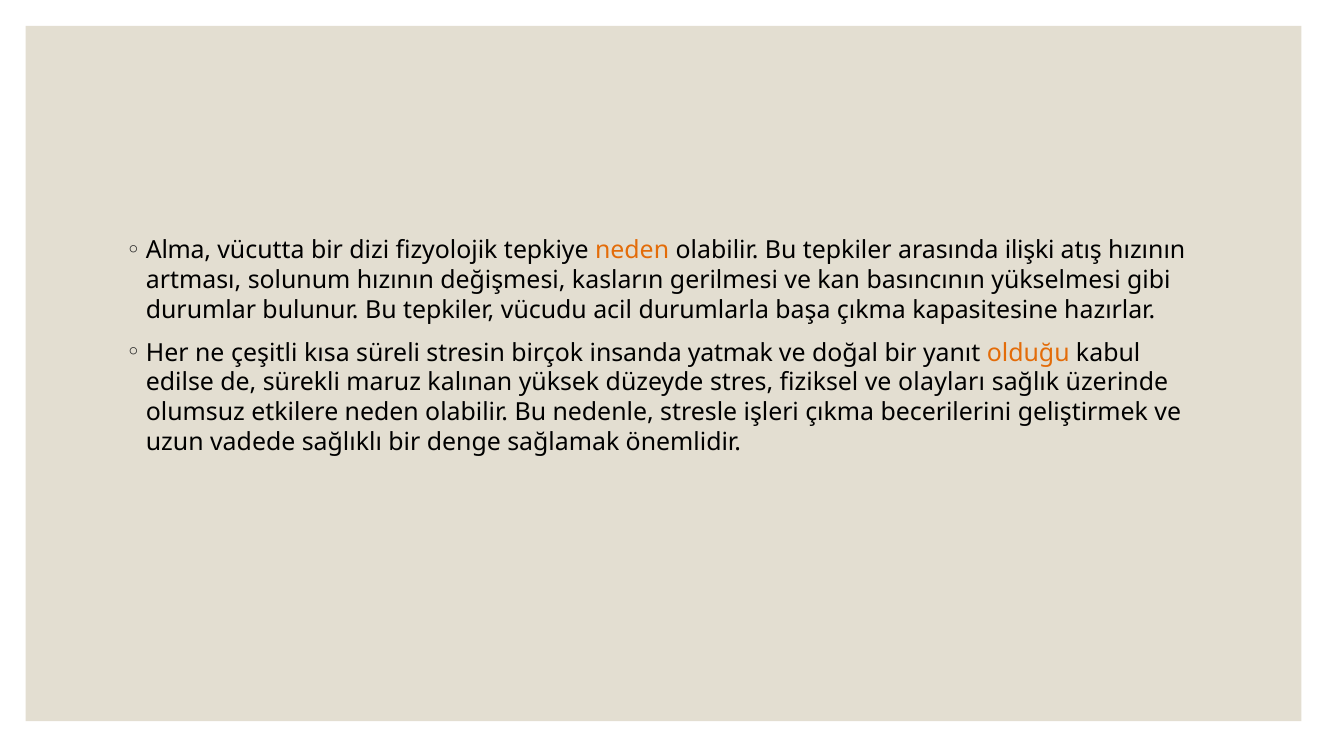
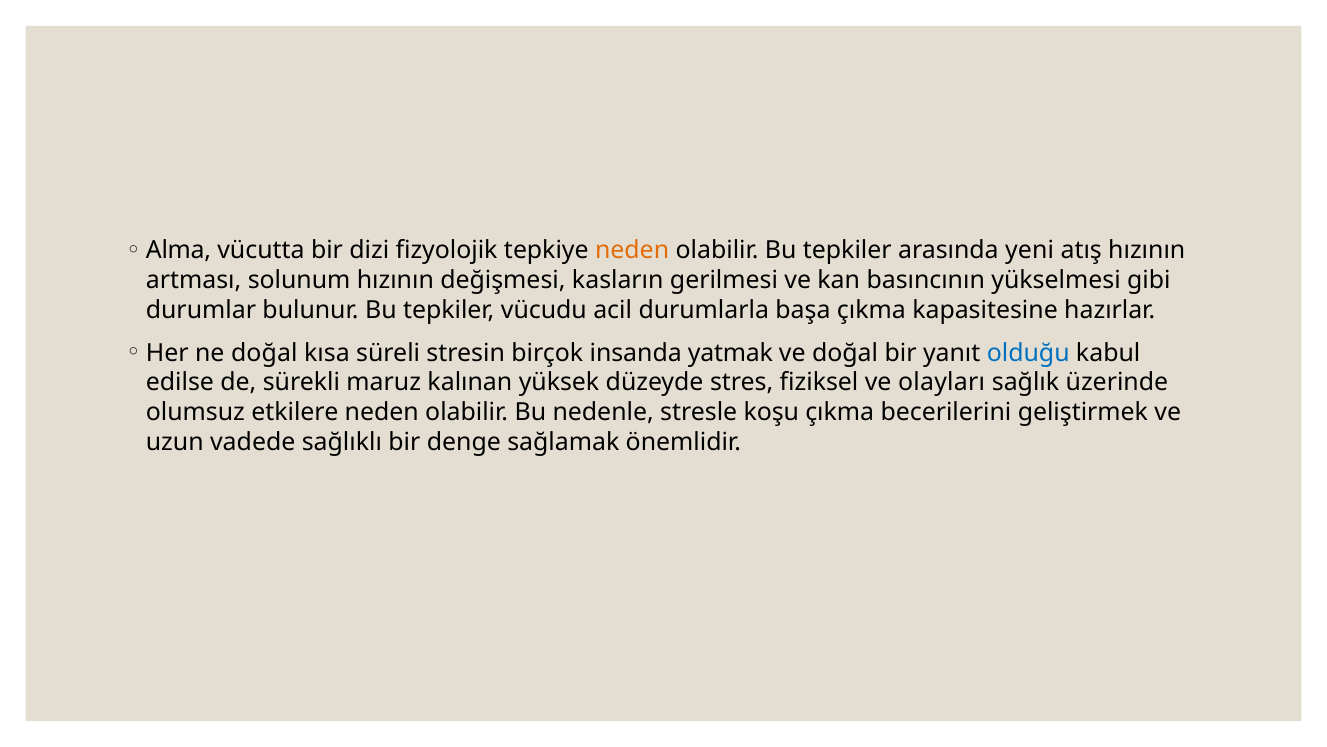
ilişki: ilişki -> yeni
ne çeşitli: çeşitli -> doğal
olduğu colour: orange -> blue
işleri: işleri -> koşu
